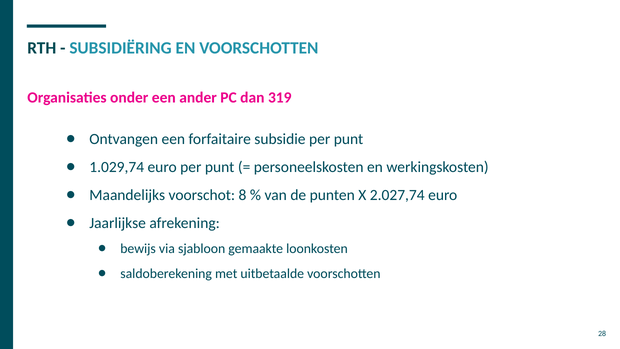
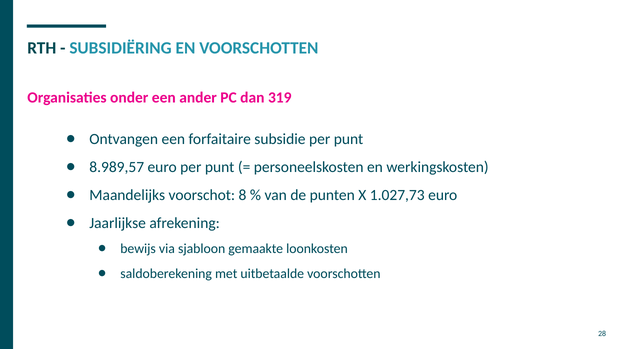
1.029,74: 1.029,74 -> 8.989,57
2.027,74: 2.027,74 -> 1.027,73
